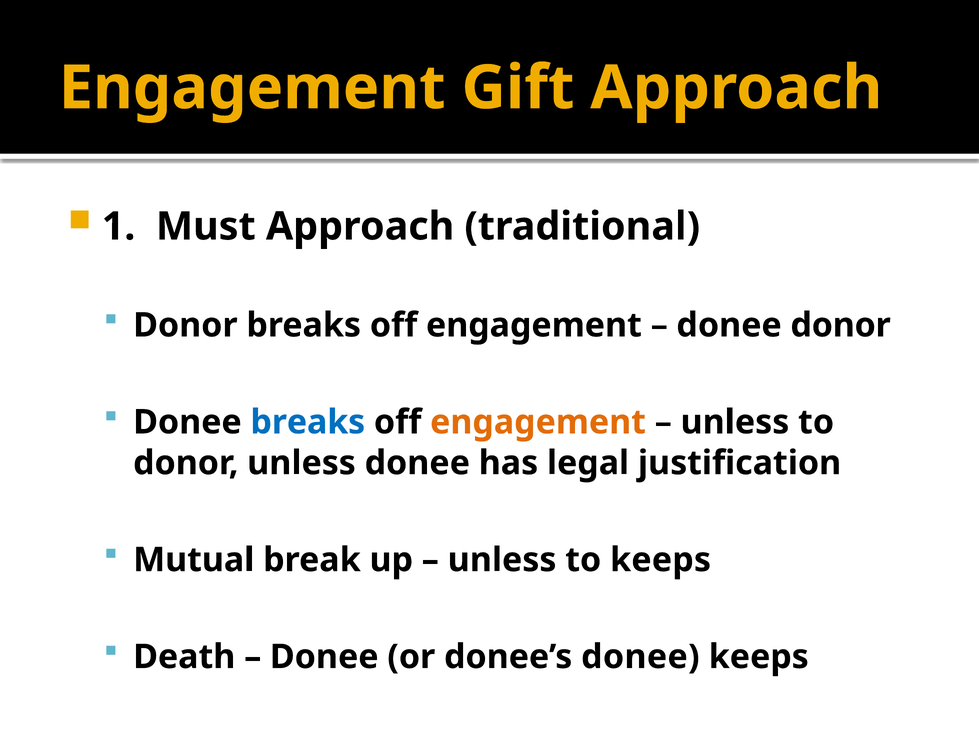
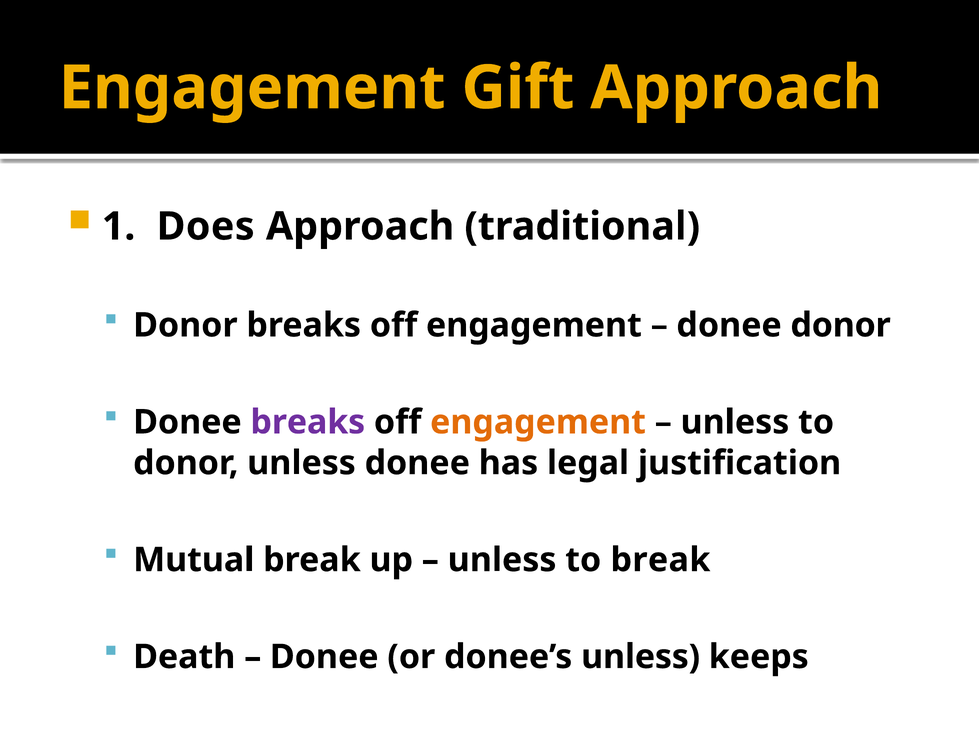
Must: Must -> Does
breaks at (308, 422) colour: blue -> purple
to keeps: keeps -> break
donee’s donee: donee -> unless
